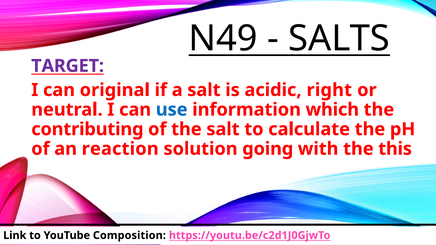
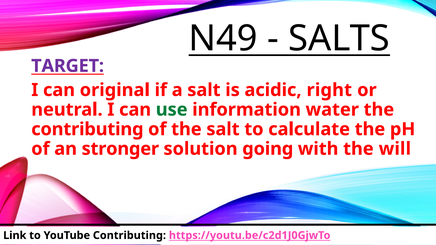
use colour: blue -> green
which: which -> water
reaction: reaction -> stronger
this: this -> will
YouTube Composition: Composition -> Contributing
